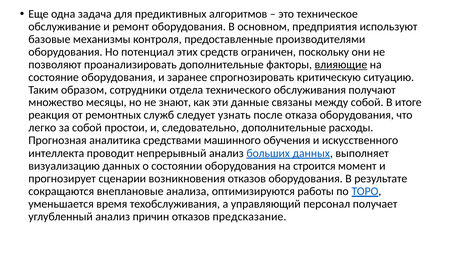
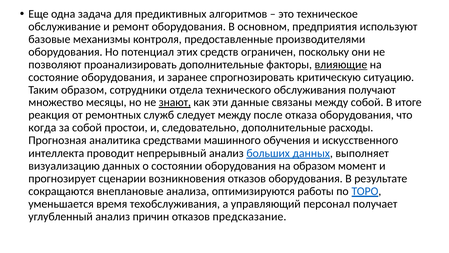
знают underline: none -> present
следует узнать: узнать -> между
легко: легко -> когда
на строится: строится -> образом
